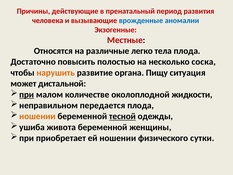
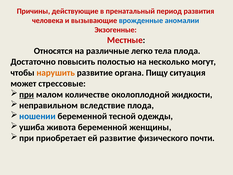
соска: соска -> могут
дистальной: дистальной -> стрессовые
передается: передается -> вследствие
ношении at (37, 116) colour: orange -> blue
тесной underline: present -> none
ей ношении: ношении -> развитие
сутки: сутки -> почти
